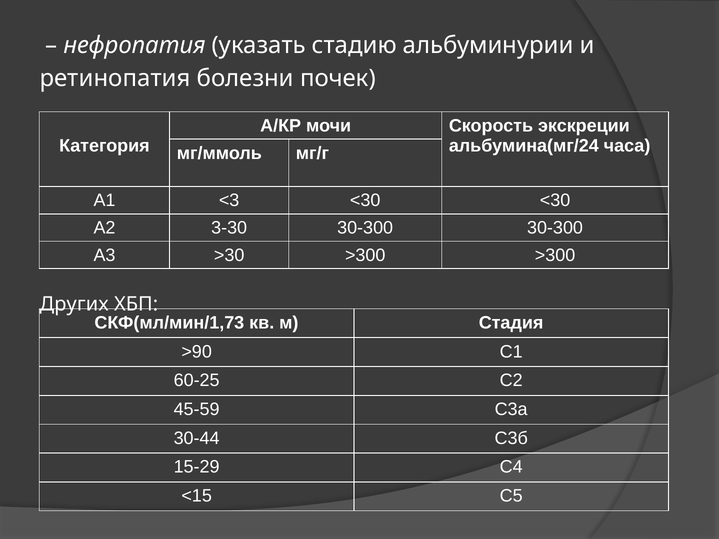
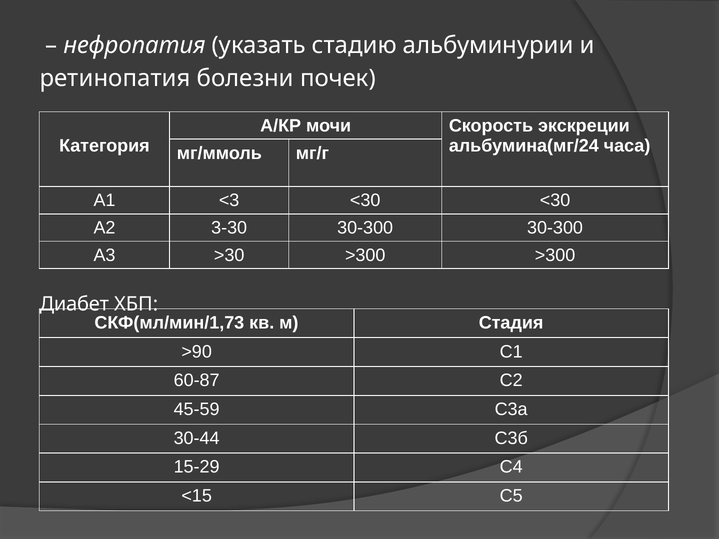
Других: Других -> Диабет
60-25: 60-25 -> 60-87
